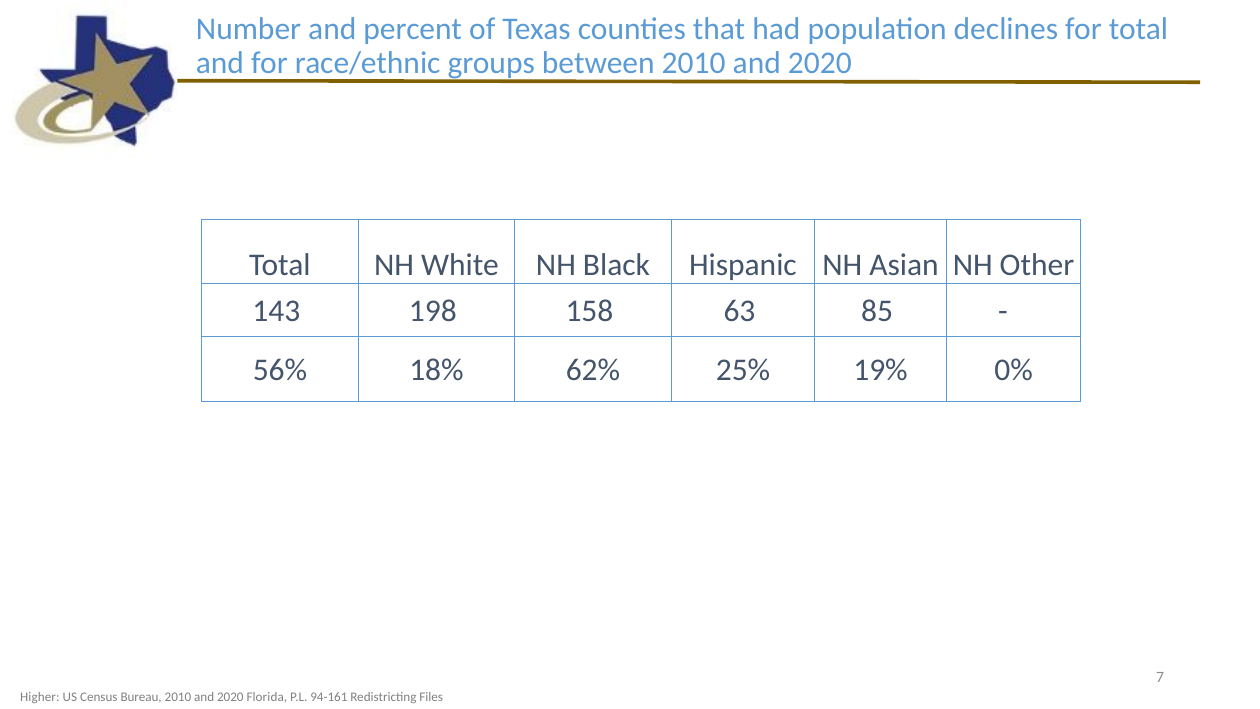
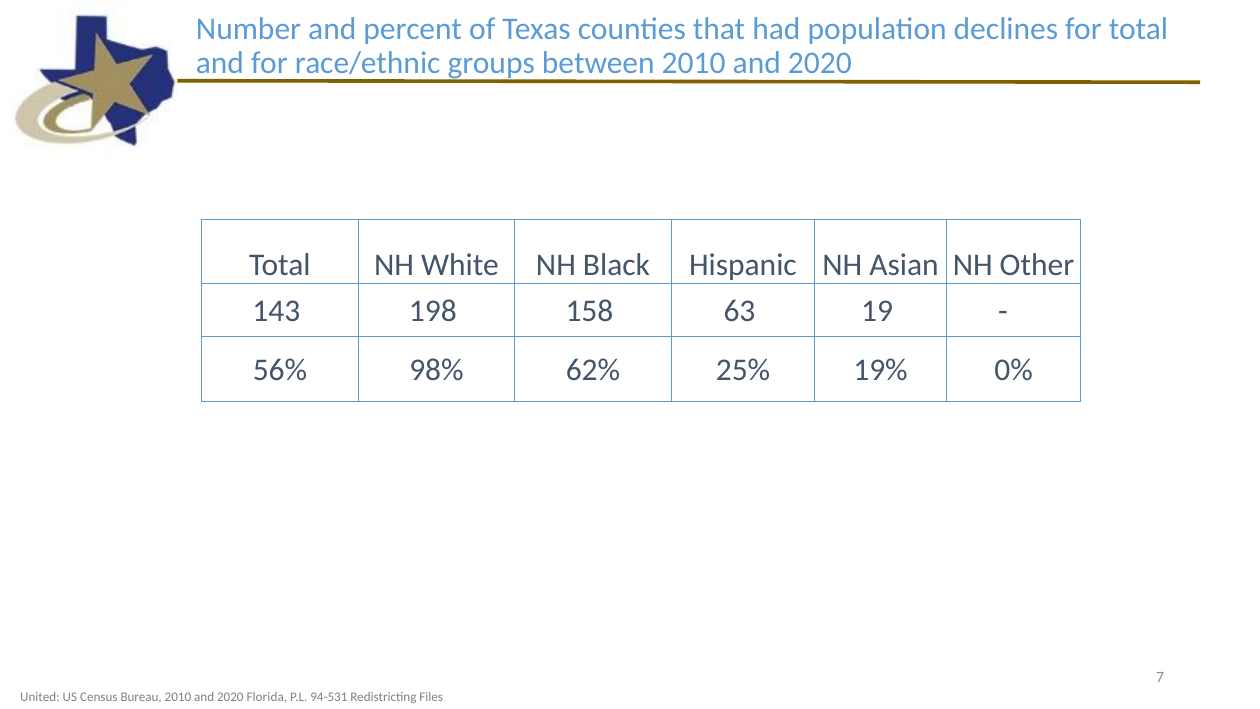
85: 85 -> 19
18%: 18% -> 98%
Higher: Higher -> United
94-161: 94-161 -> 94-531
